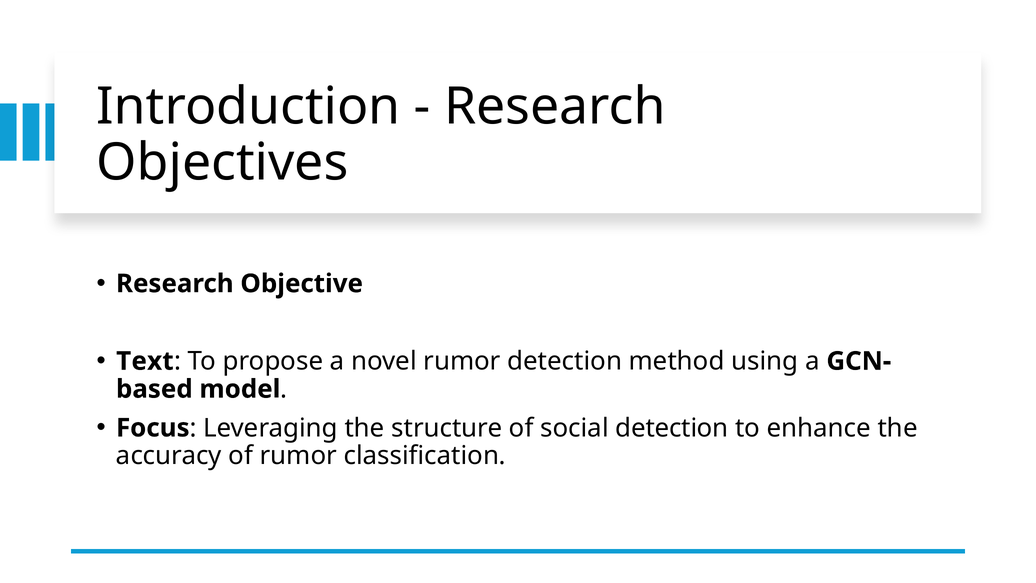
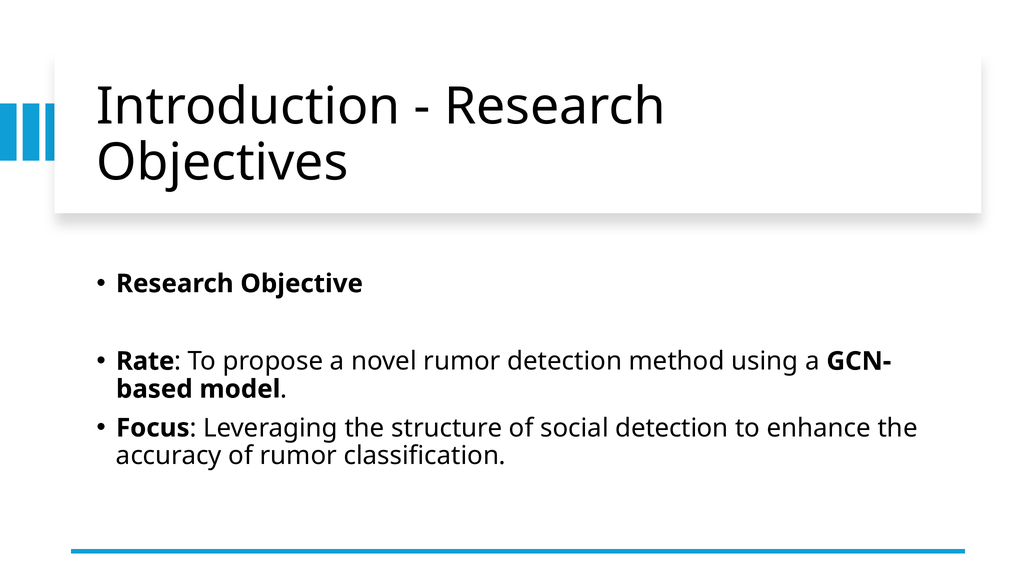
Text: Text -> Rate
